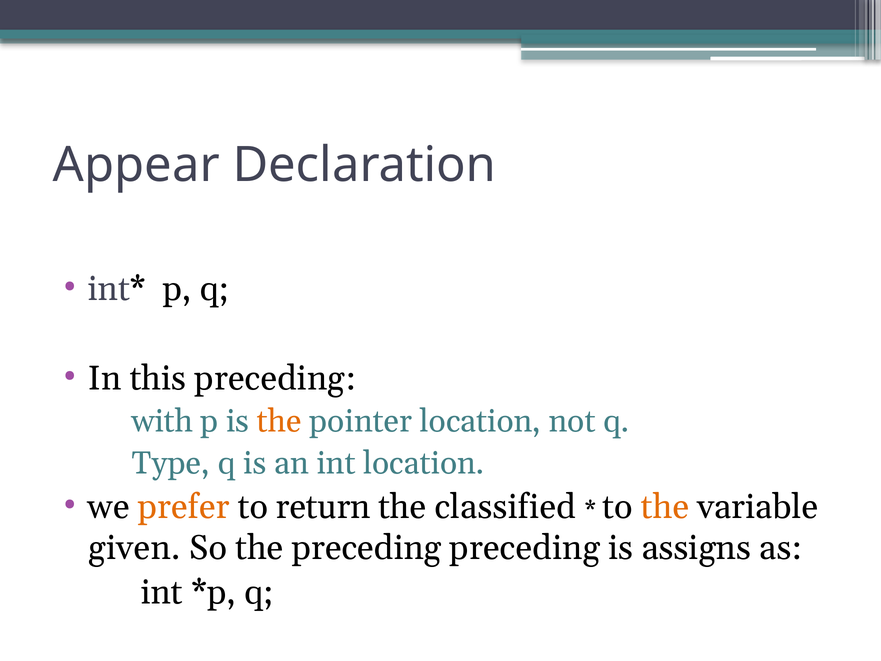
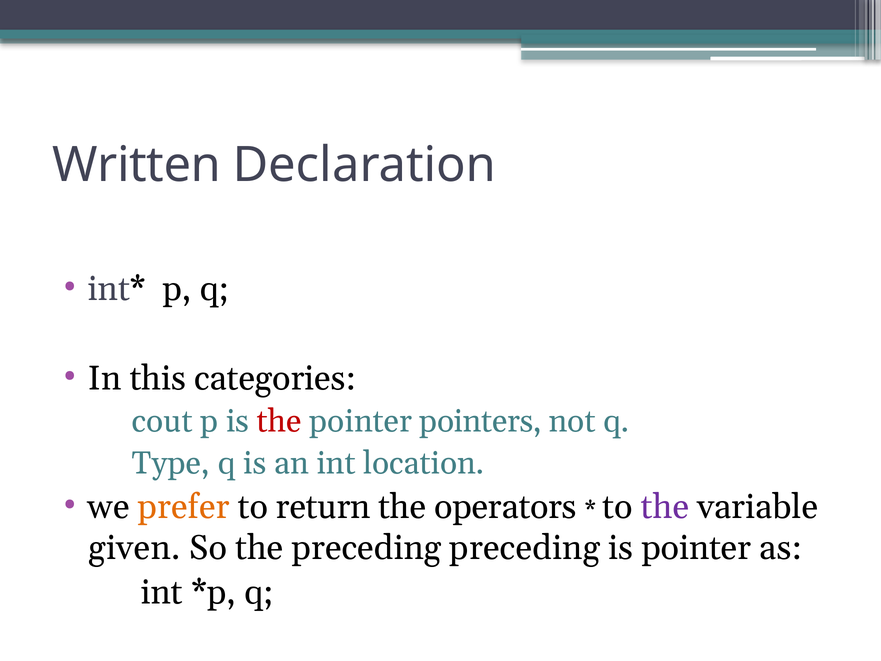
Appear: Appear -> Written
this preceding: preceding -> categories
with: with -> cout
the at (279, 421) colour: orange -> red
pointer location: location -> pointers
classified: classified -> operators
the at (665, 507) colour: orange -> purple
is assigns: assigns -> pointer
